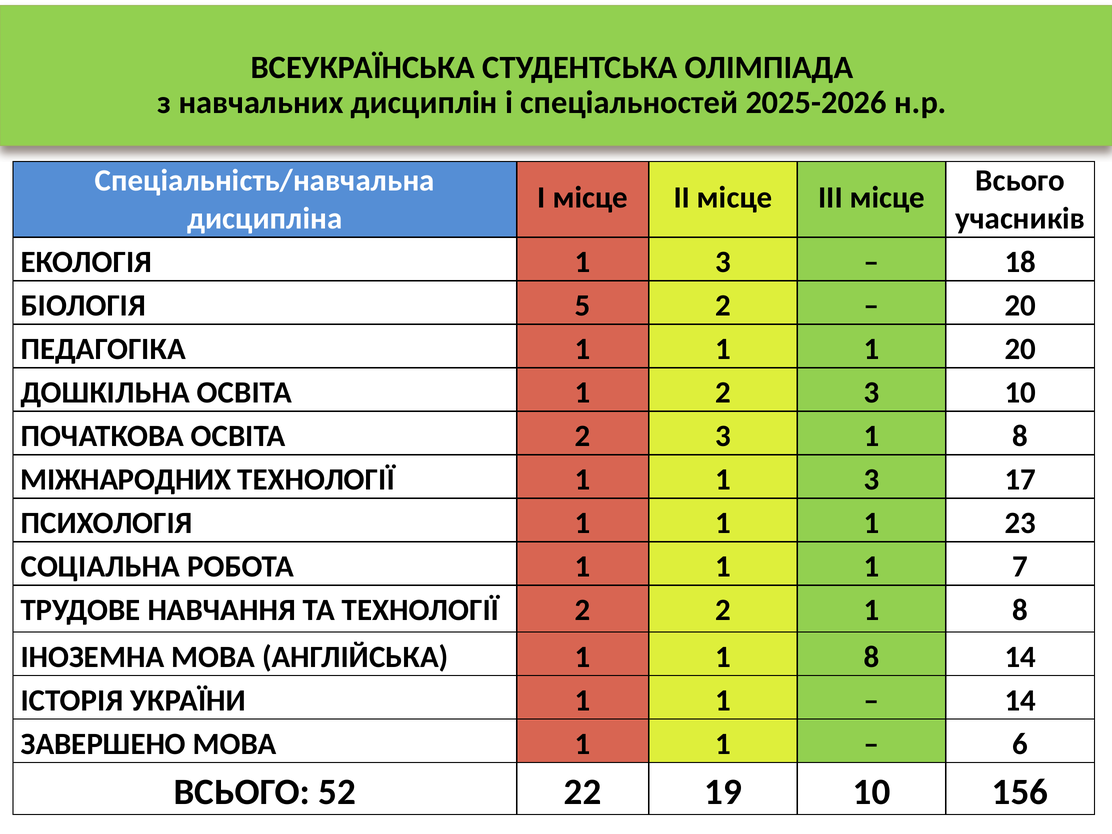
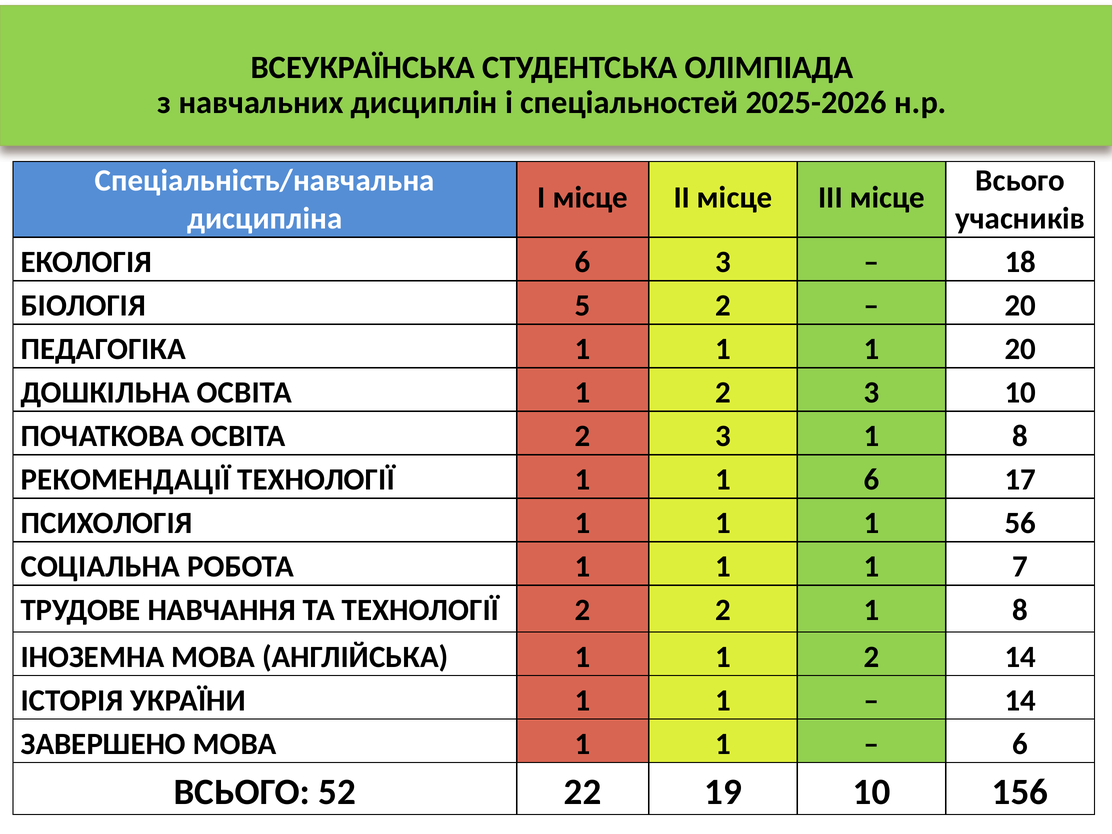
ЕКОЛОГІЯ 1: 1 -> 6
МІЖНАРОДНИХ: МІЖНАРОДНИХ -> РЕКОМЕНДАЦІЇ
1 1 3: 3 -> 6
23: 23 -> 56
1 1 8: 8 -> 2
